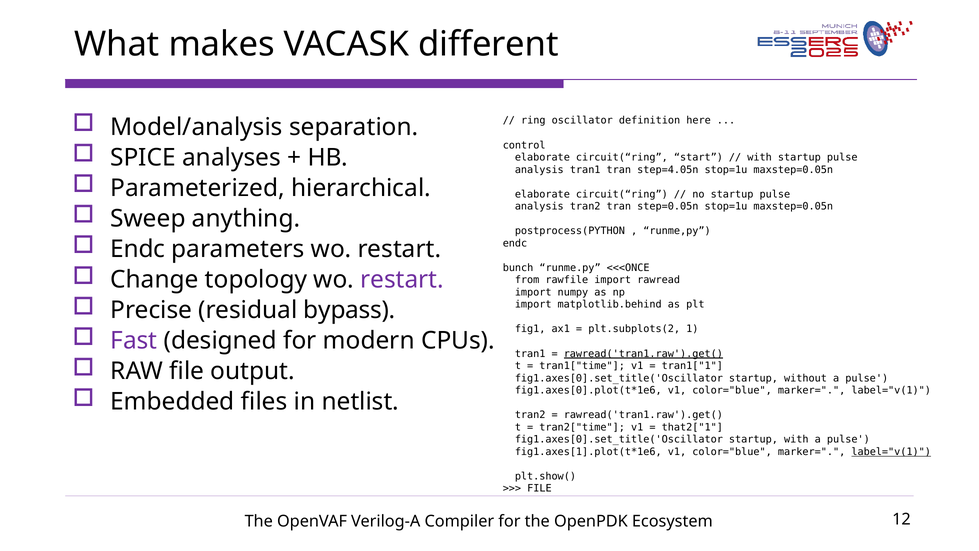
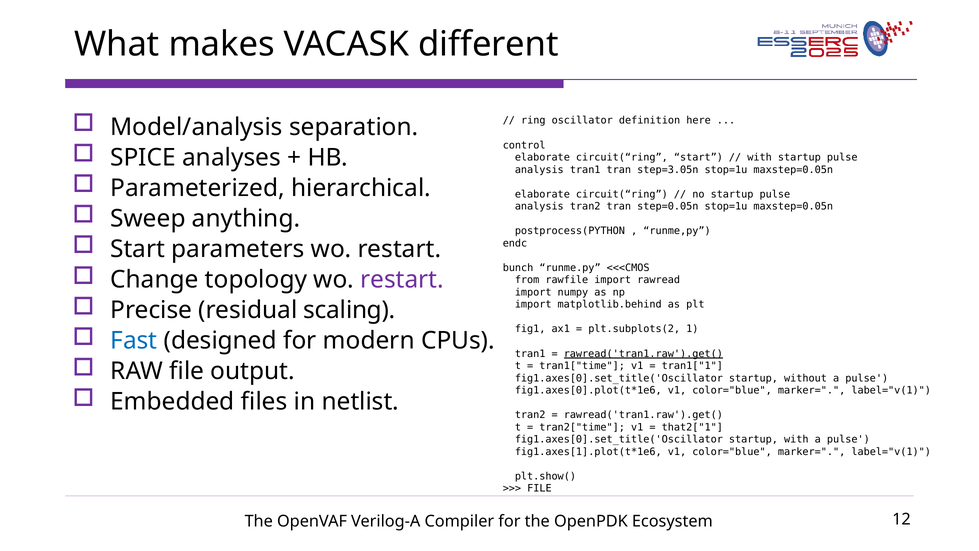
step=4.05n: step=4.05n -> step=3.05n
Endc at (138, 249): Endc -> Start
<<<ONCE: <<<ONCE -> <<<CMOS
bypass: bypass -> scaling
Fast colour: purple -> blue
label="v(1 at (891, 451) underline: present -> none
